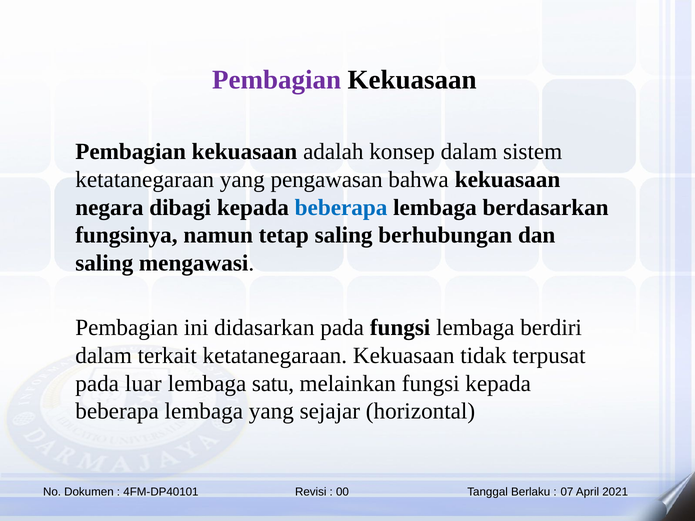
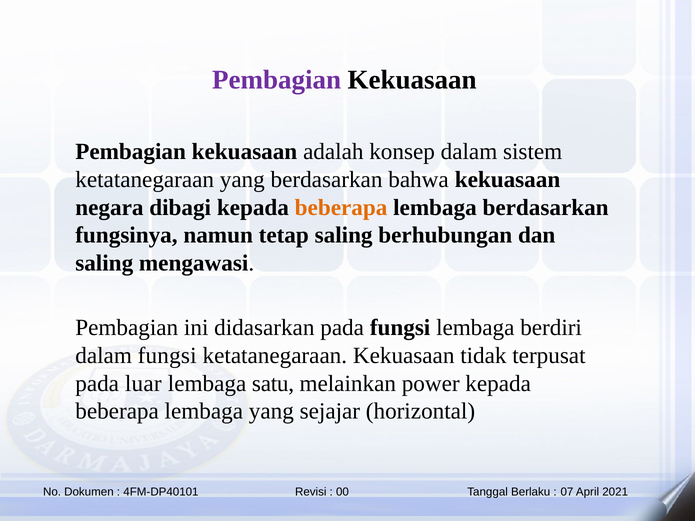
yang pengawasan: pengawasan -> berdasarkan
beberapa at (341, 208) colour: blue -> orange
dalam terkait: terkait -> fungsi
melainkan fungsi: fungsi -> power
